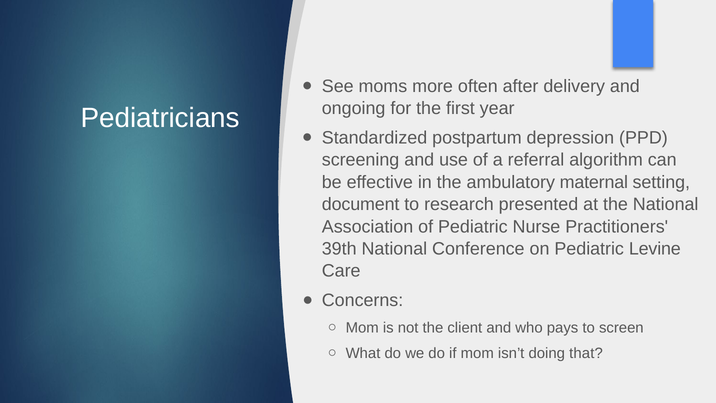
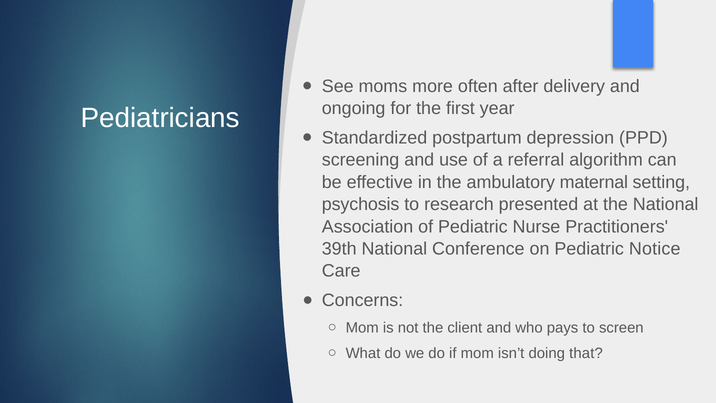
document: document -> psychosis
Levine: Levine -> Notice
